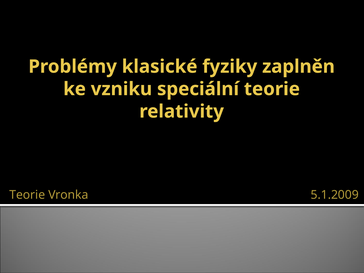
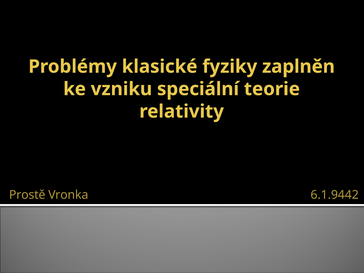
Teorie at (27, 195): Teorie -> Prostě
5.1.2009: 5.1.2009 -> 6.1.9442
